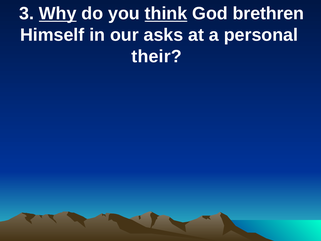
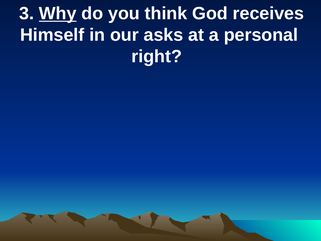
think underline: present -> none
brethren: brethren -> receives
their: their -> right
